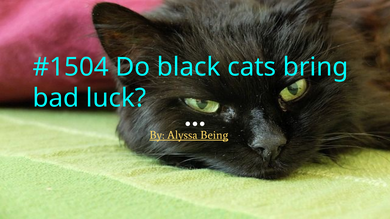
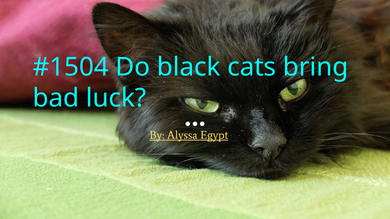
Being: Being -> Egypt
